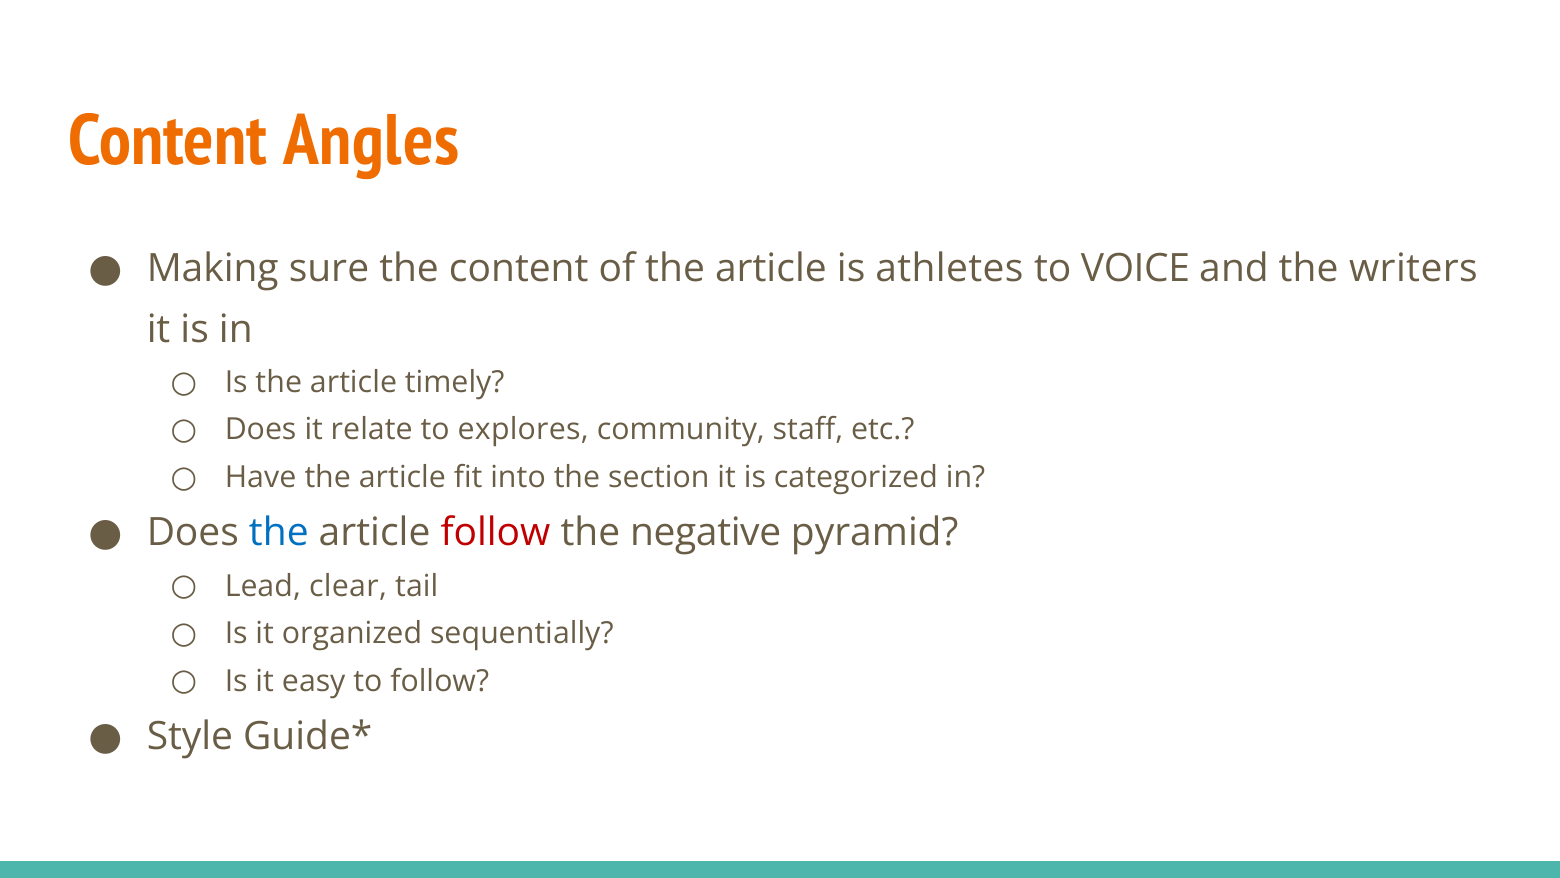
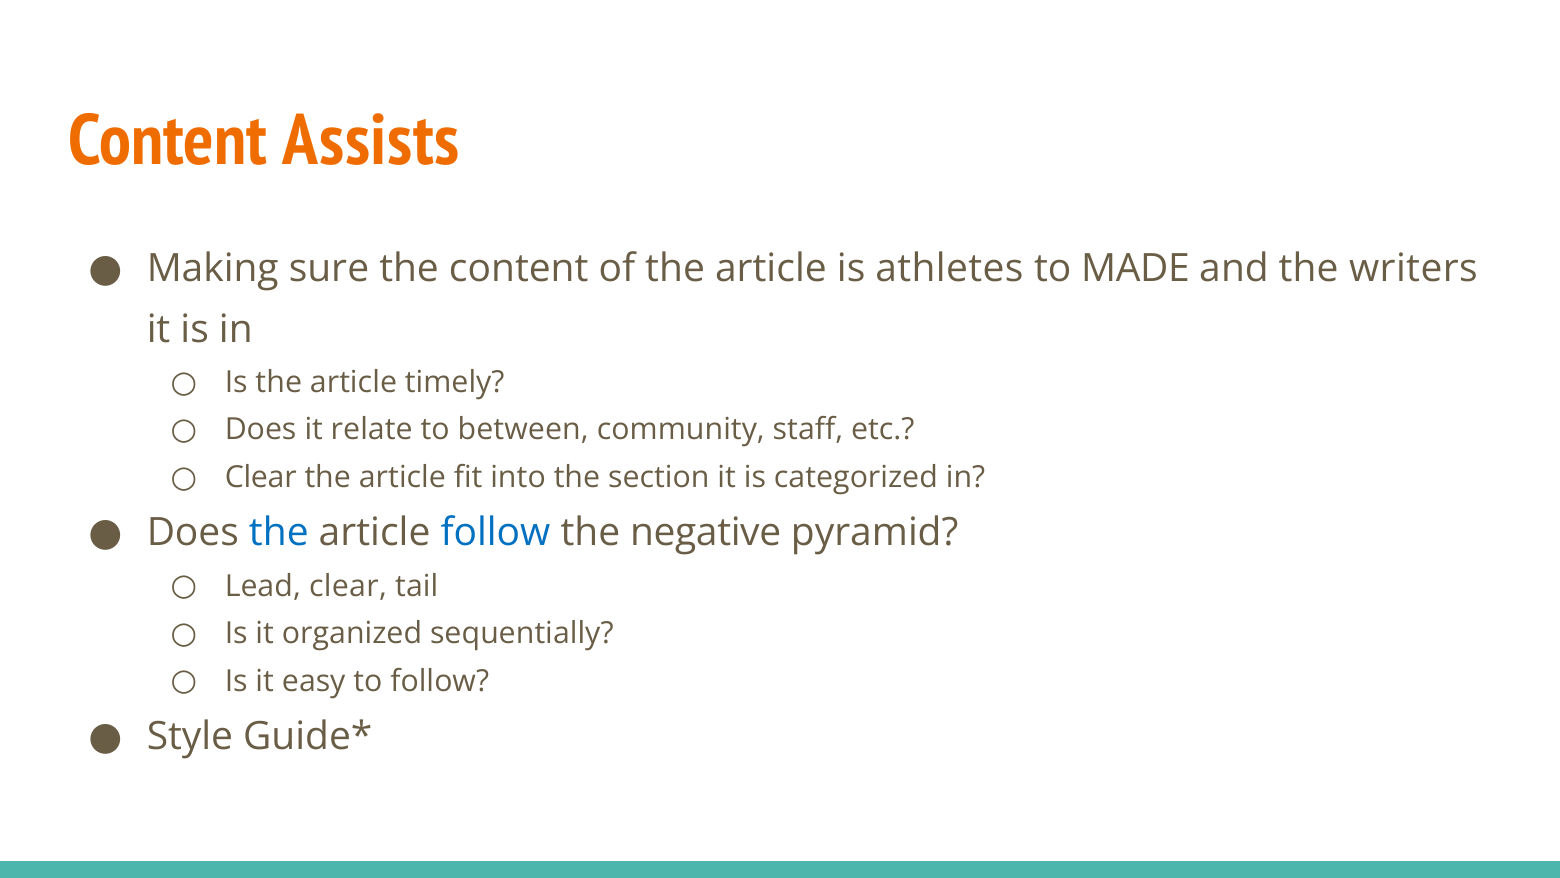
Angles: Angles -> Assists
VOICE: VOICE -> MADE
explores: explores -> between
Have at (261, 477): Have -> Clear
follow at (495, 533) colour: red -> blue
